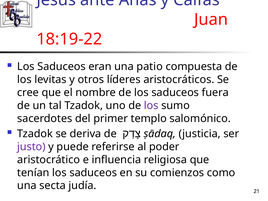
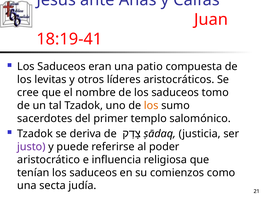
18:19-22: 18:19-22 -> 18:19-41
fuera: fuera -> tomo
los at (151, 106) colour: purple -> orange
